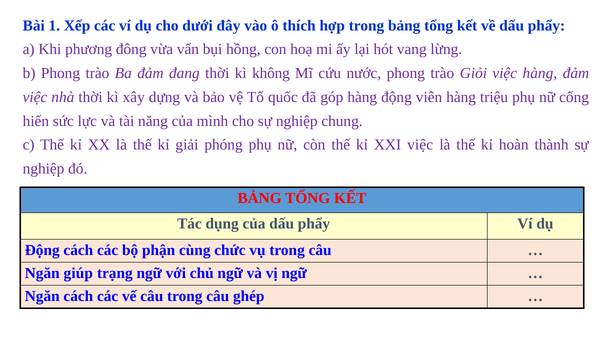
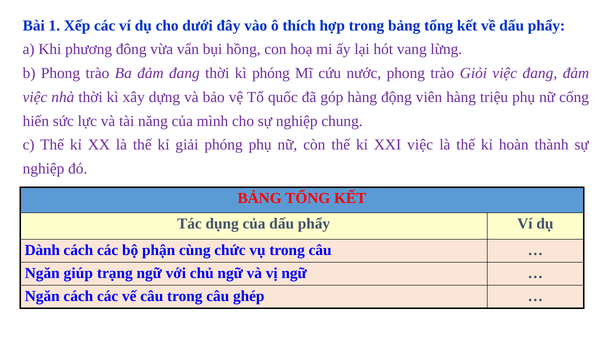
kì không: không -> phóng
việc hàng: hàng -> đang
Động at (42, 250): Động -> Dành
